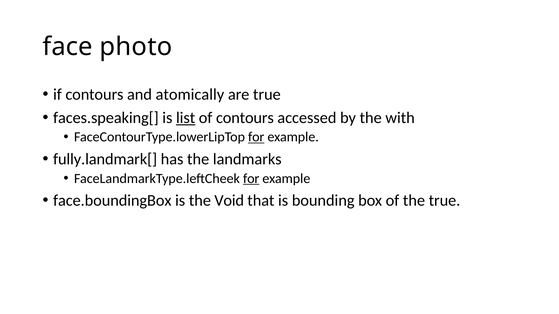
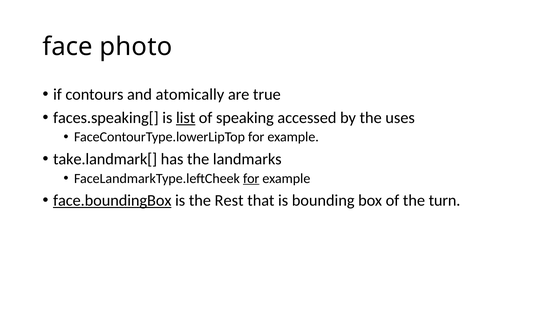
of contours: contours -> speaking
with: with -> uses
for at (256, 137) underline: present -> none
fully.landmark[: fully.landmark[ -> take.landmark[
face.boundingBox underline: none -> present
Void: Void -> Rest
the true: true -> turn
